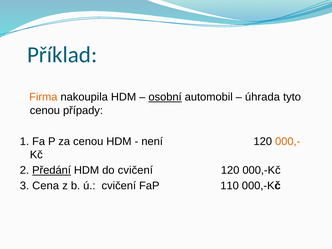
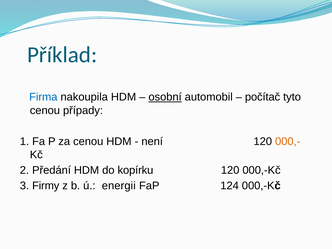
Firma colour: orange -> blue
úhrada: úhrada -> počítač
Předání underline: present -> none
do cvičení: cvičení -> kopírku
Cena: Cena -> Firmy
ú cvičení: cvičení -> energii
110: 110 -> 124
